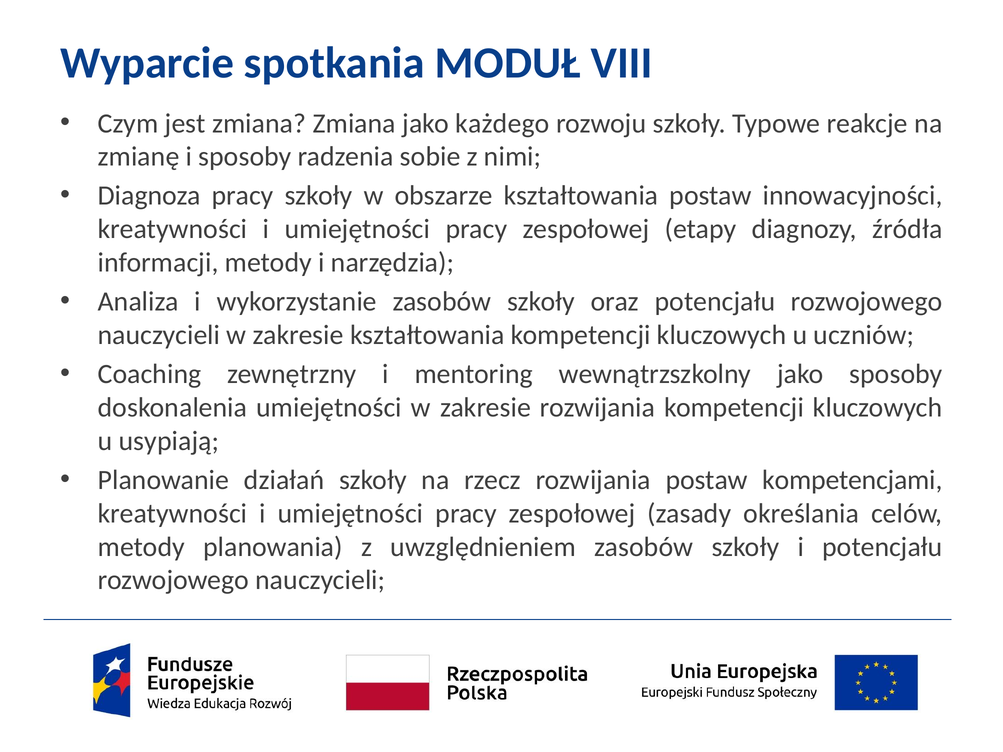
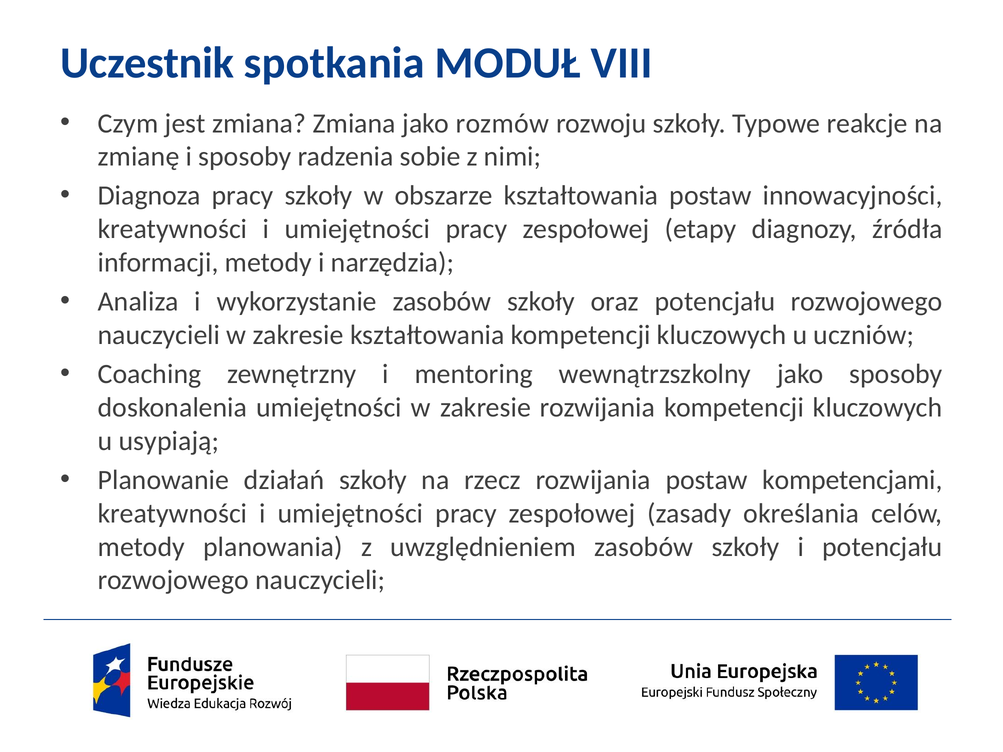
Wyparcie: Wyparcie -> Uczestnik
każdego: każdego -> rozmów
